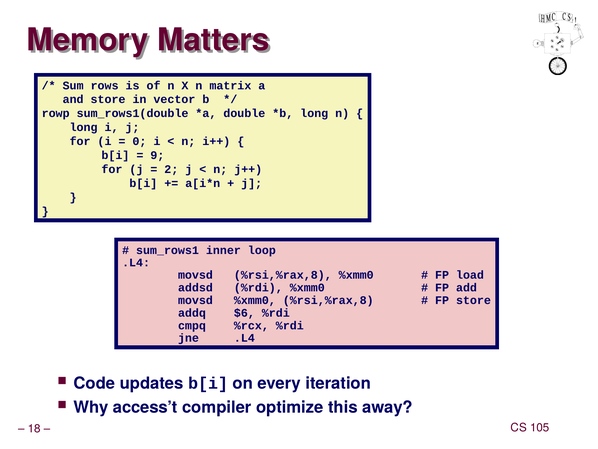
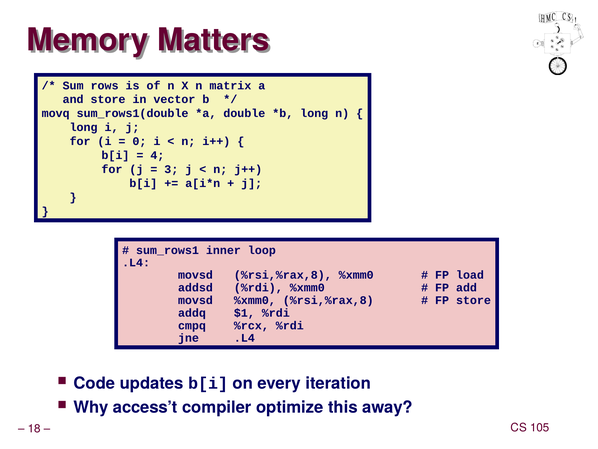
rowp: rowp -> movq
9: 9 -> 4
2: 2 -> 3
$6: $6 -> $1
